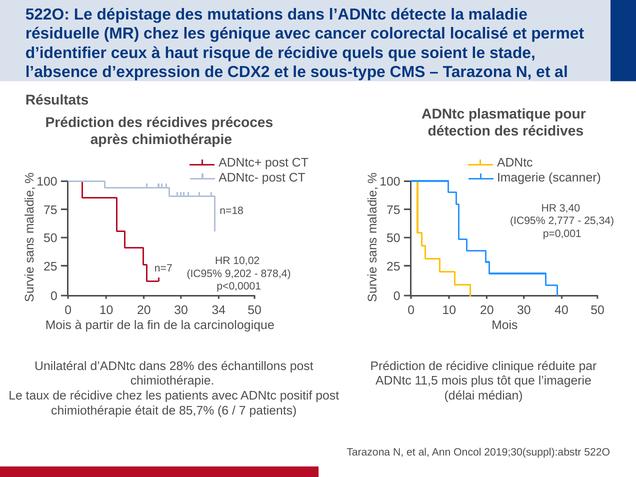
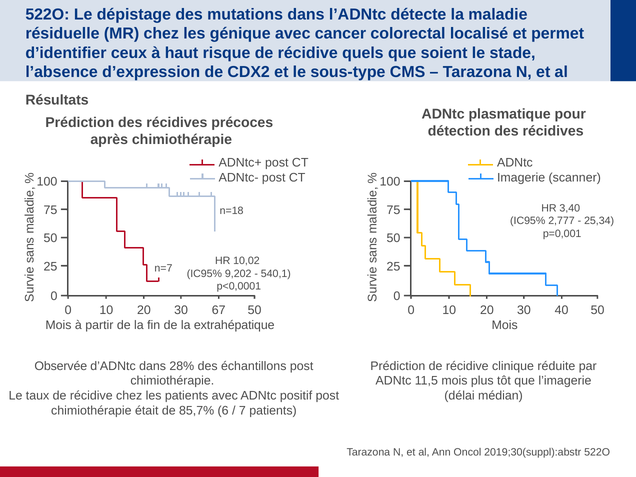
878,4: 878,4 -> 540,1
34: 34 -> 67
carcinologique: carcinologique -> extrahépatique
Unilatéral: Unilatéral -> Observée
